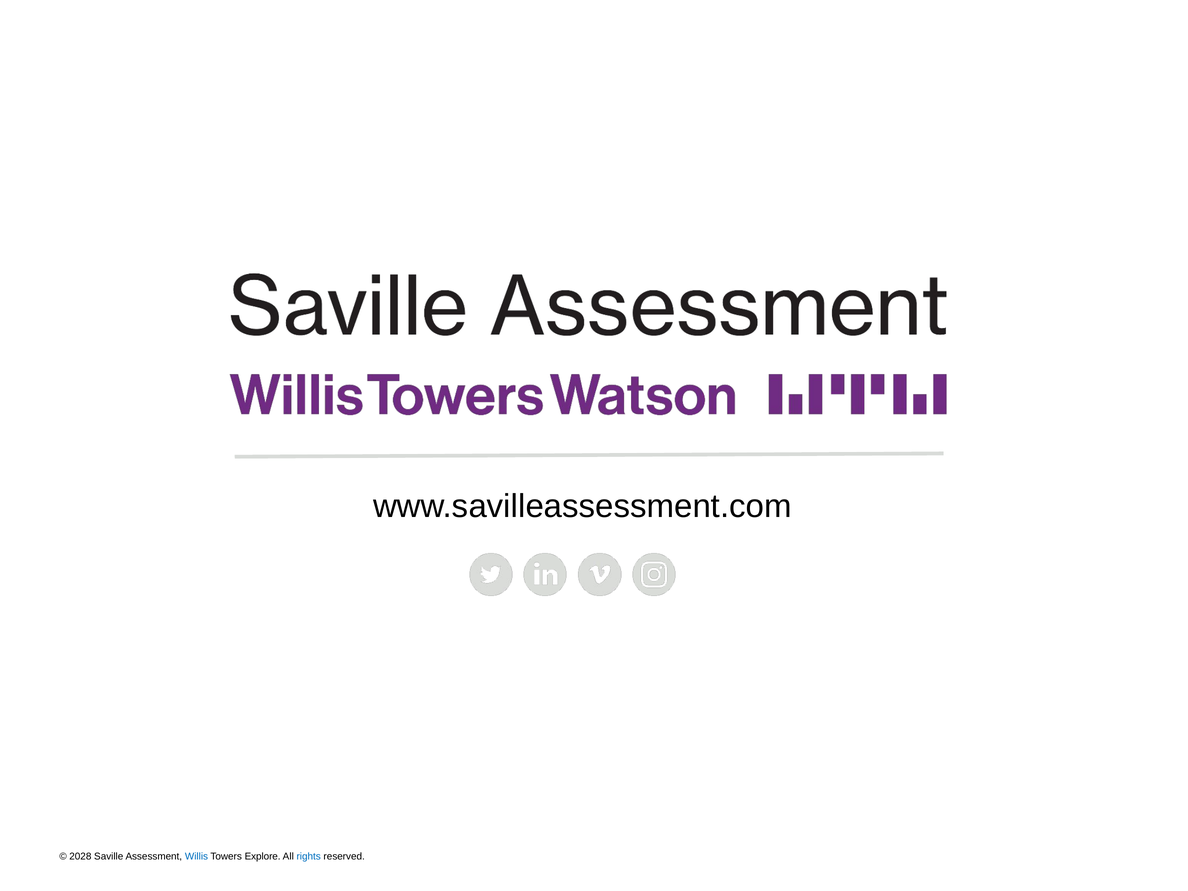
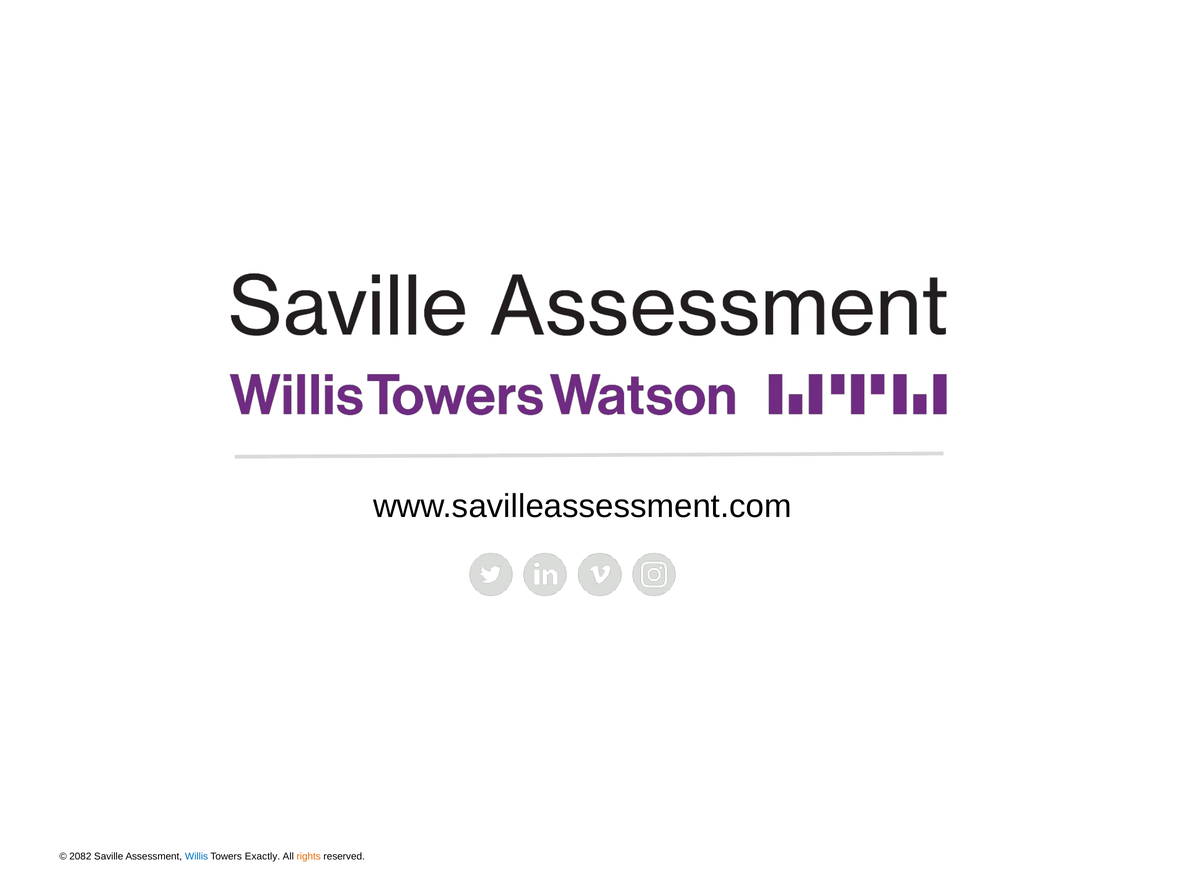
2028: 2028 -> 2082
Explore: Explore -> Exactly
rights colour: blue -> orange
